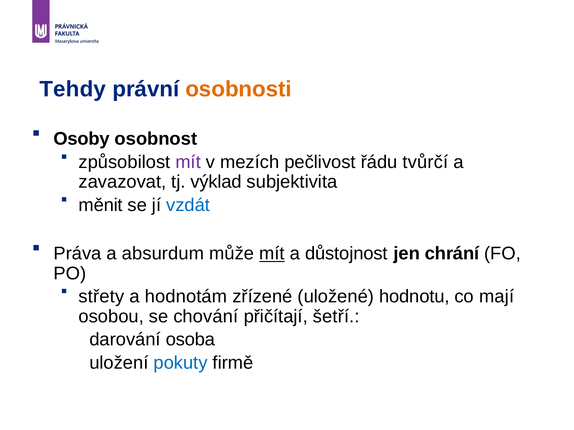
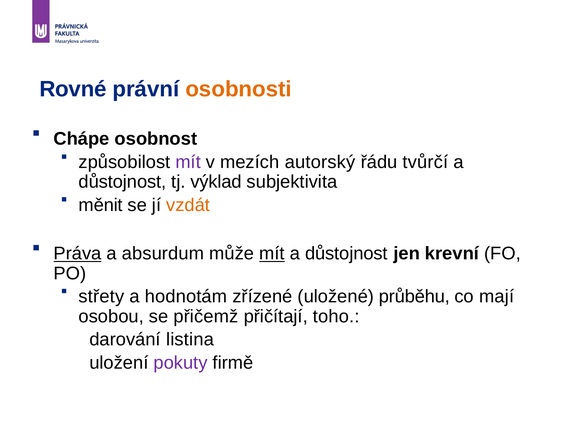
Tehdy: Tehdy -> Rovné
Osoby: Osoby -> Chápe
pečlivost: pečlivost -> autorský
zavazovat at (122, 182): zavazovat -> důstojnost
vzdát colour: blue -> orange
Práva underline: none -> present
chrání: chrání -> krevní
hodnotu: hodnotu -> průběhu
chování: chování -> přičemž
šetří: šetří -> toho
osoba: osoba -> listina
pokuty colour: blue -> purple
